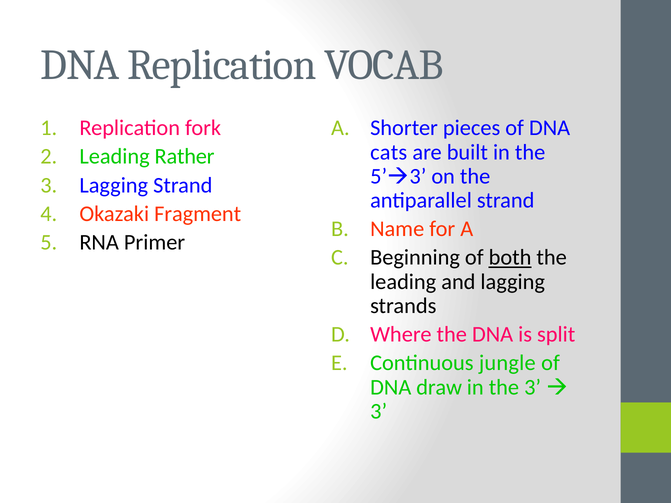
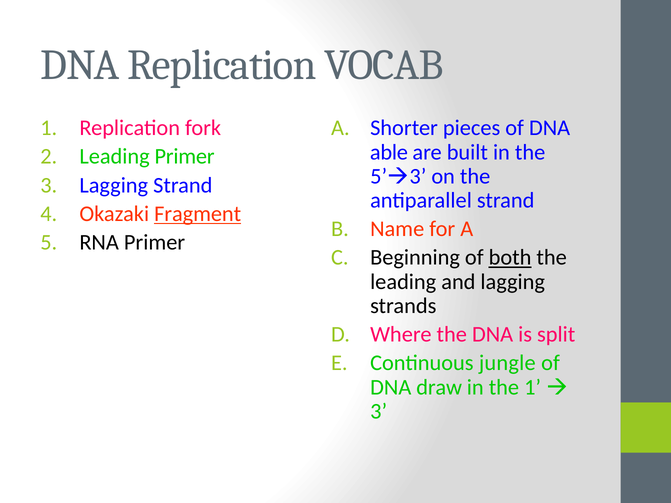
cats: cats -> able
Leading Rather: Rather -> Primer
Fragment underline: none -> present
the 3: 3 -> 1
